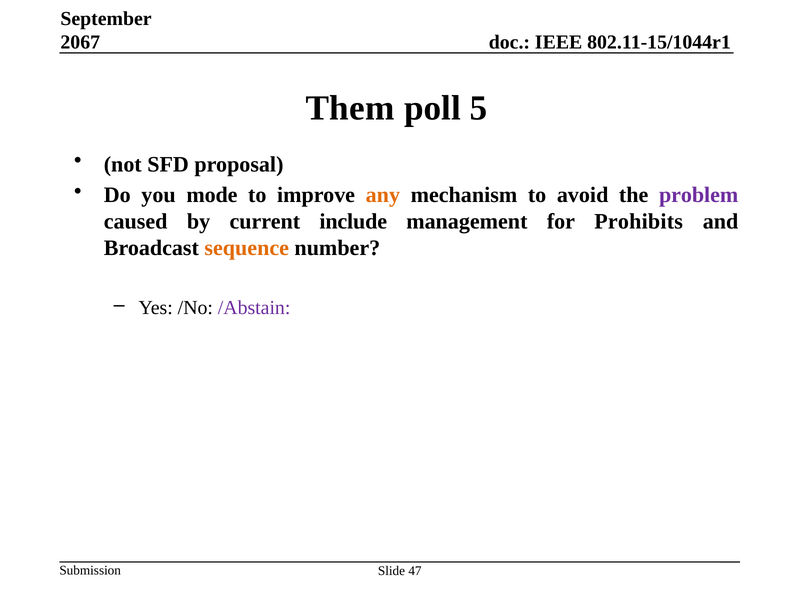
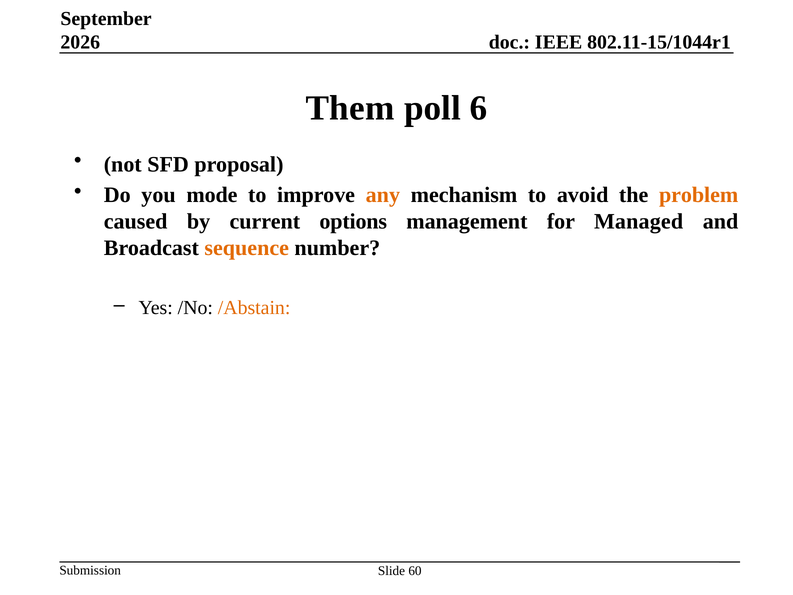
2067: 2067 -> 2026
5: 5 -> 6
problem colour: purple -> orange
include: include -> options
Prohibits: Prohibits -> Managed
/Abstain colour: purple -> orange
47: 47 -> 60
